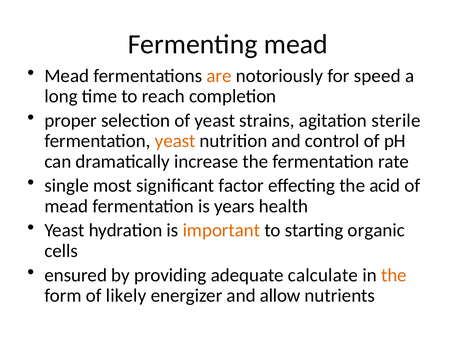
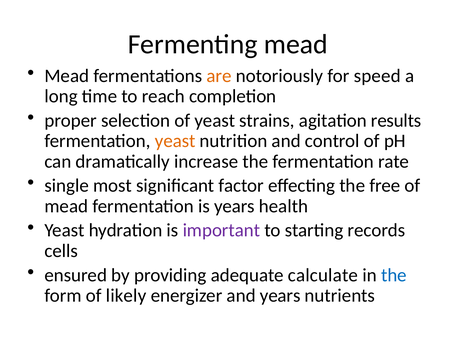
sterile: sterile -> results
acid: acid -> free
important colour: orange -> purple
organic: organic -> records
the at (394, 275) colour: orange -> blue
and allow: allow -> years
